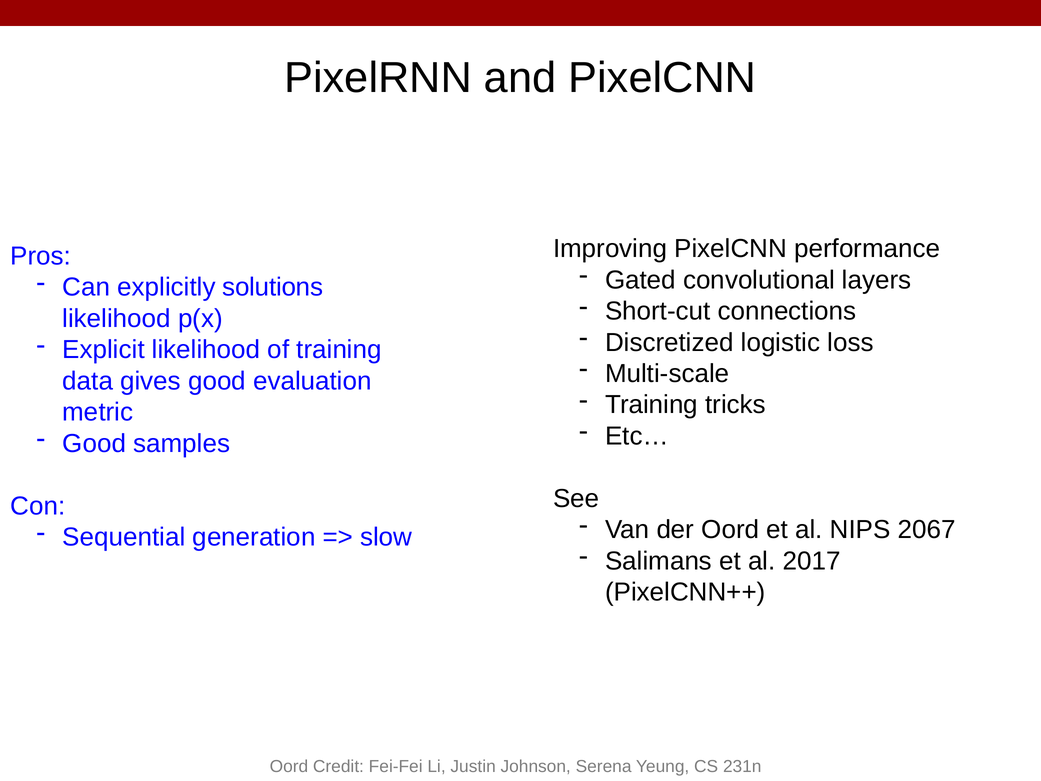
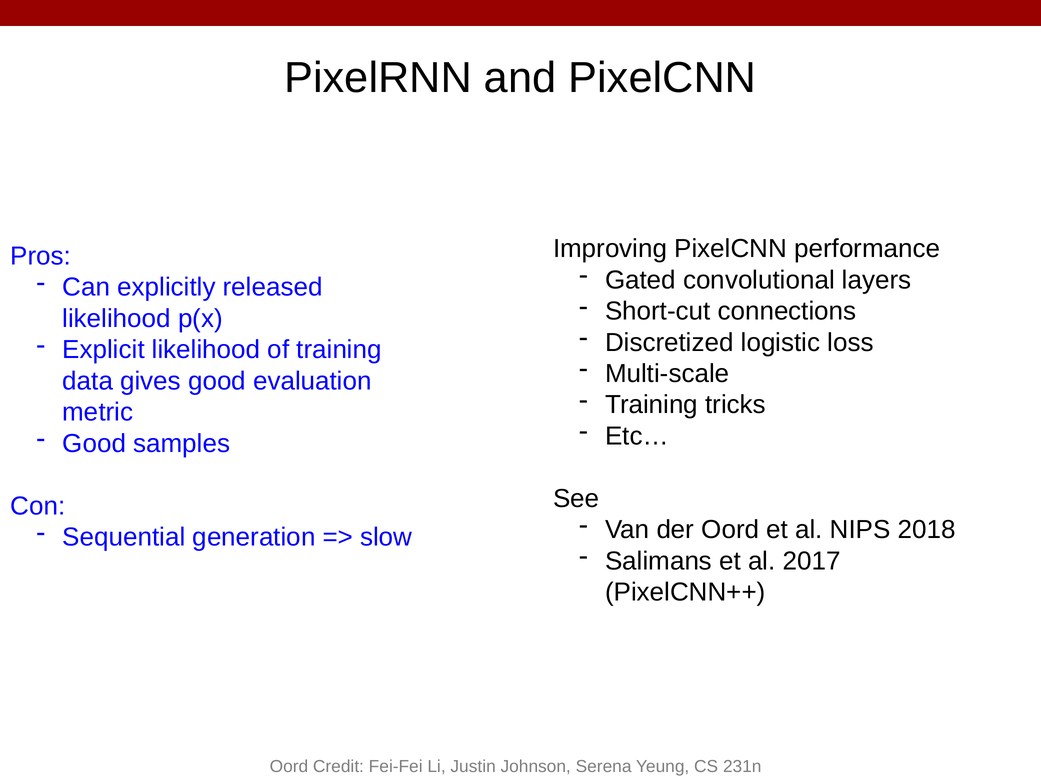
solutions: solutions -> released
2067: 2067 -> 2018
